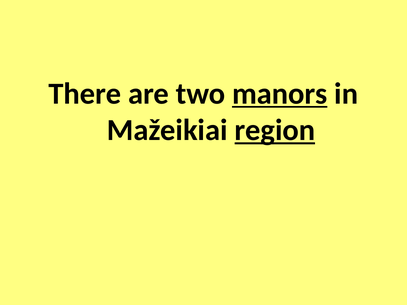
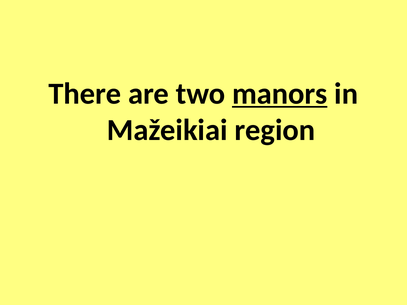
region underline: present -> none
